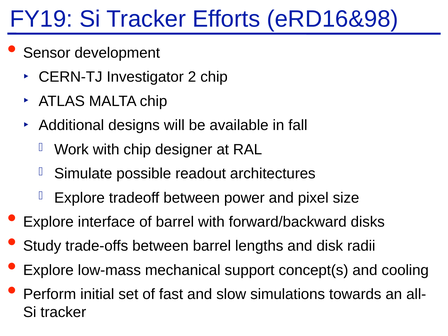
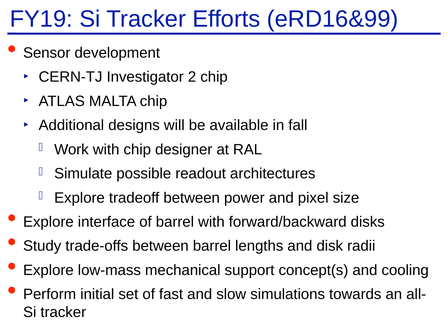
eRD16&98: eRD16&98 -> eRD16&99
